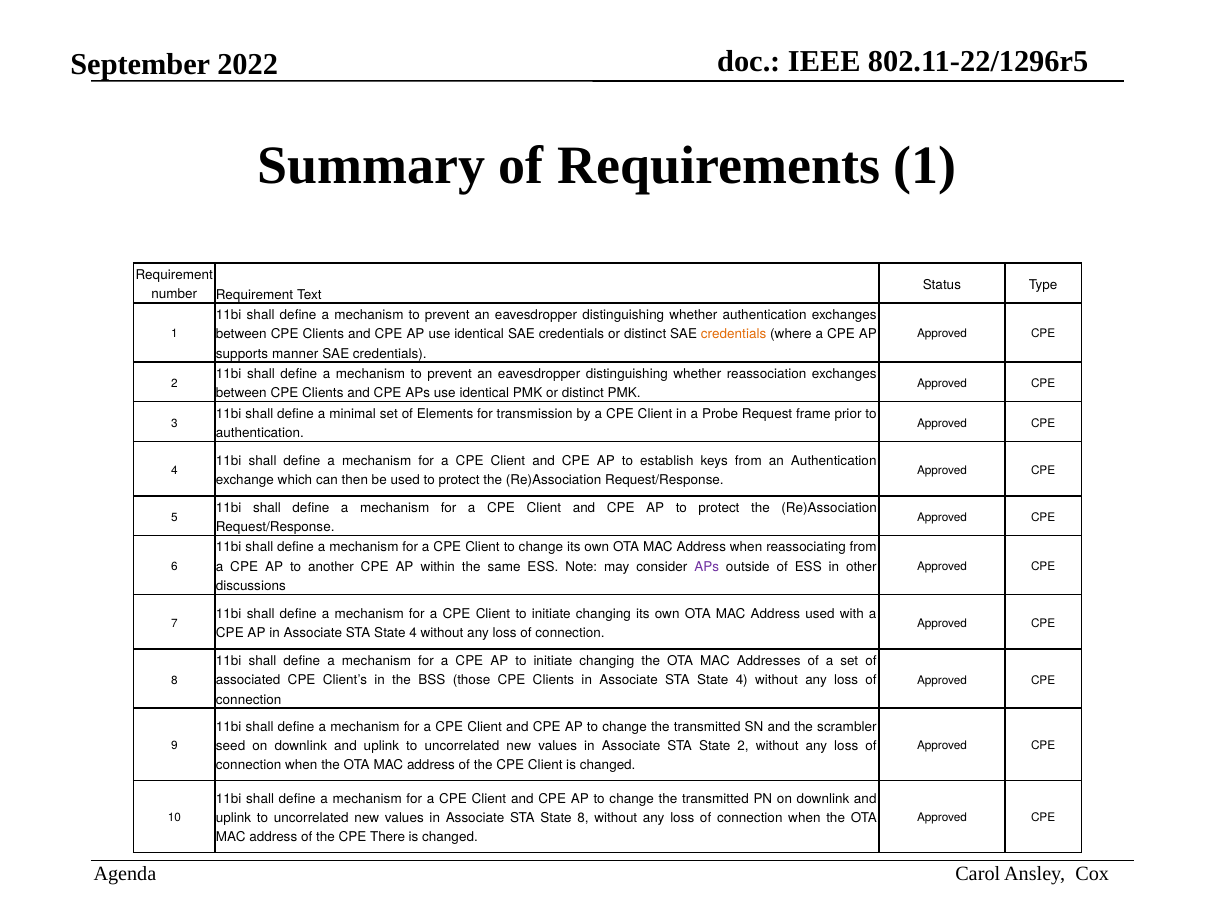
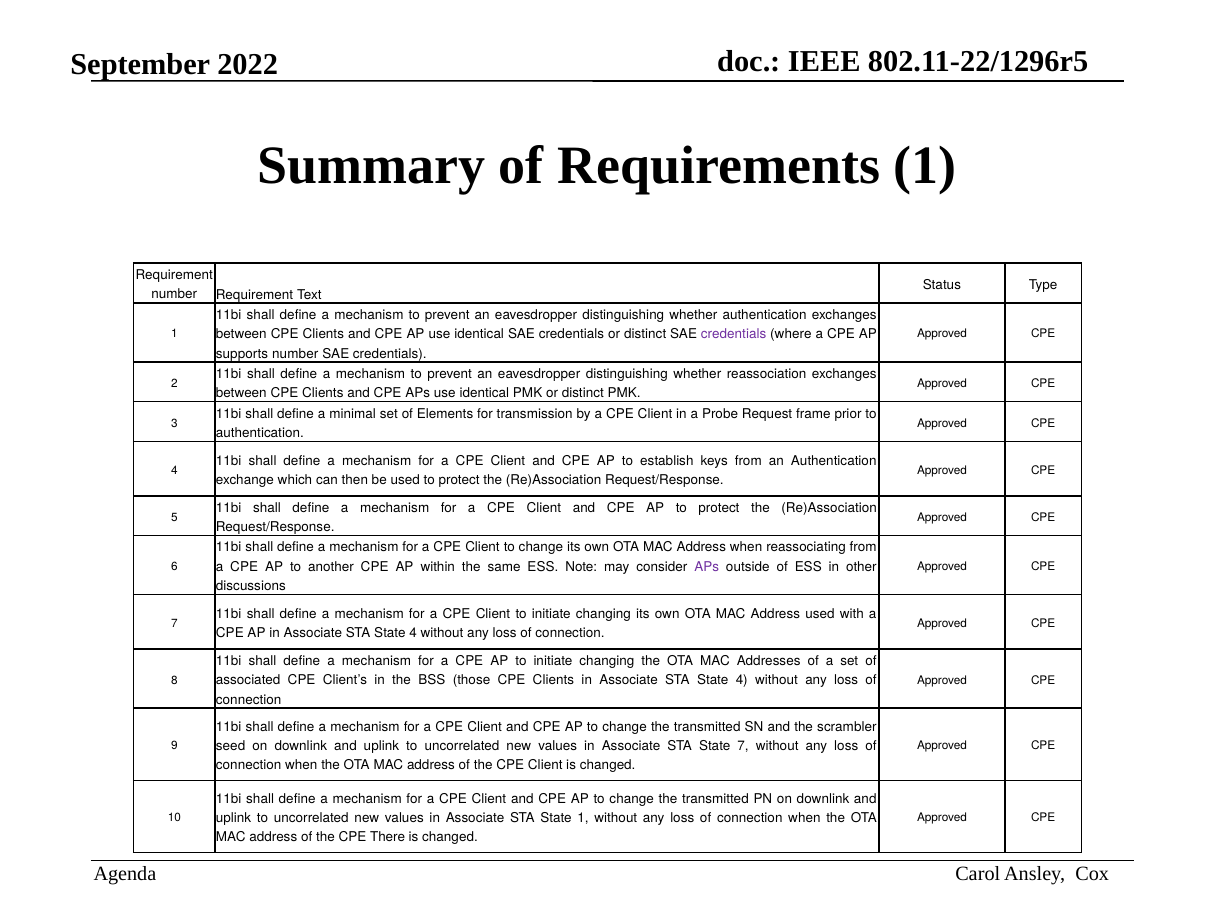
credentials at (734, 334) colour: orange -> purple
supports manner: manner -> number
State 2: 2 -> 7
State 8: 8 -> 1
